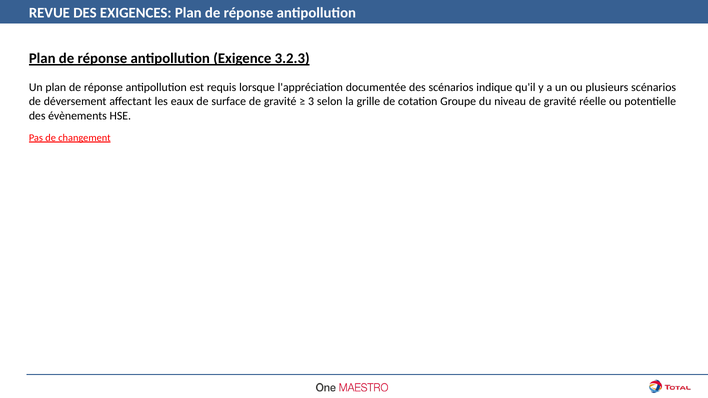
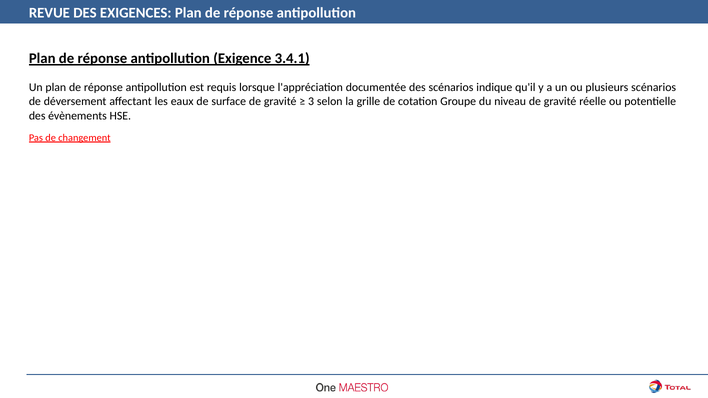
3.2.3: 3.2.3 -> 3.4.1
